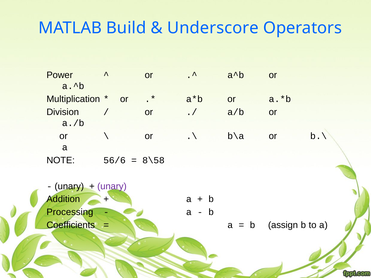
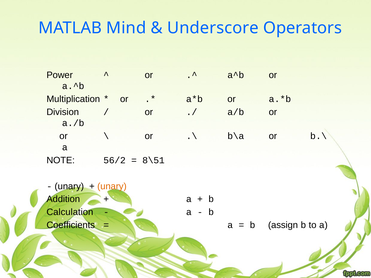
Build: Build -> Mind
56/6: 56/6 -> 56/2
8\58: 8\58 -> 8\51
unary at (112, 186) colour: purple -> orange
Processing: Processing -> Calculation
